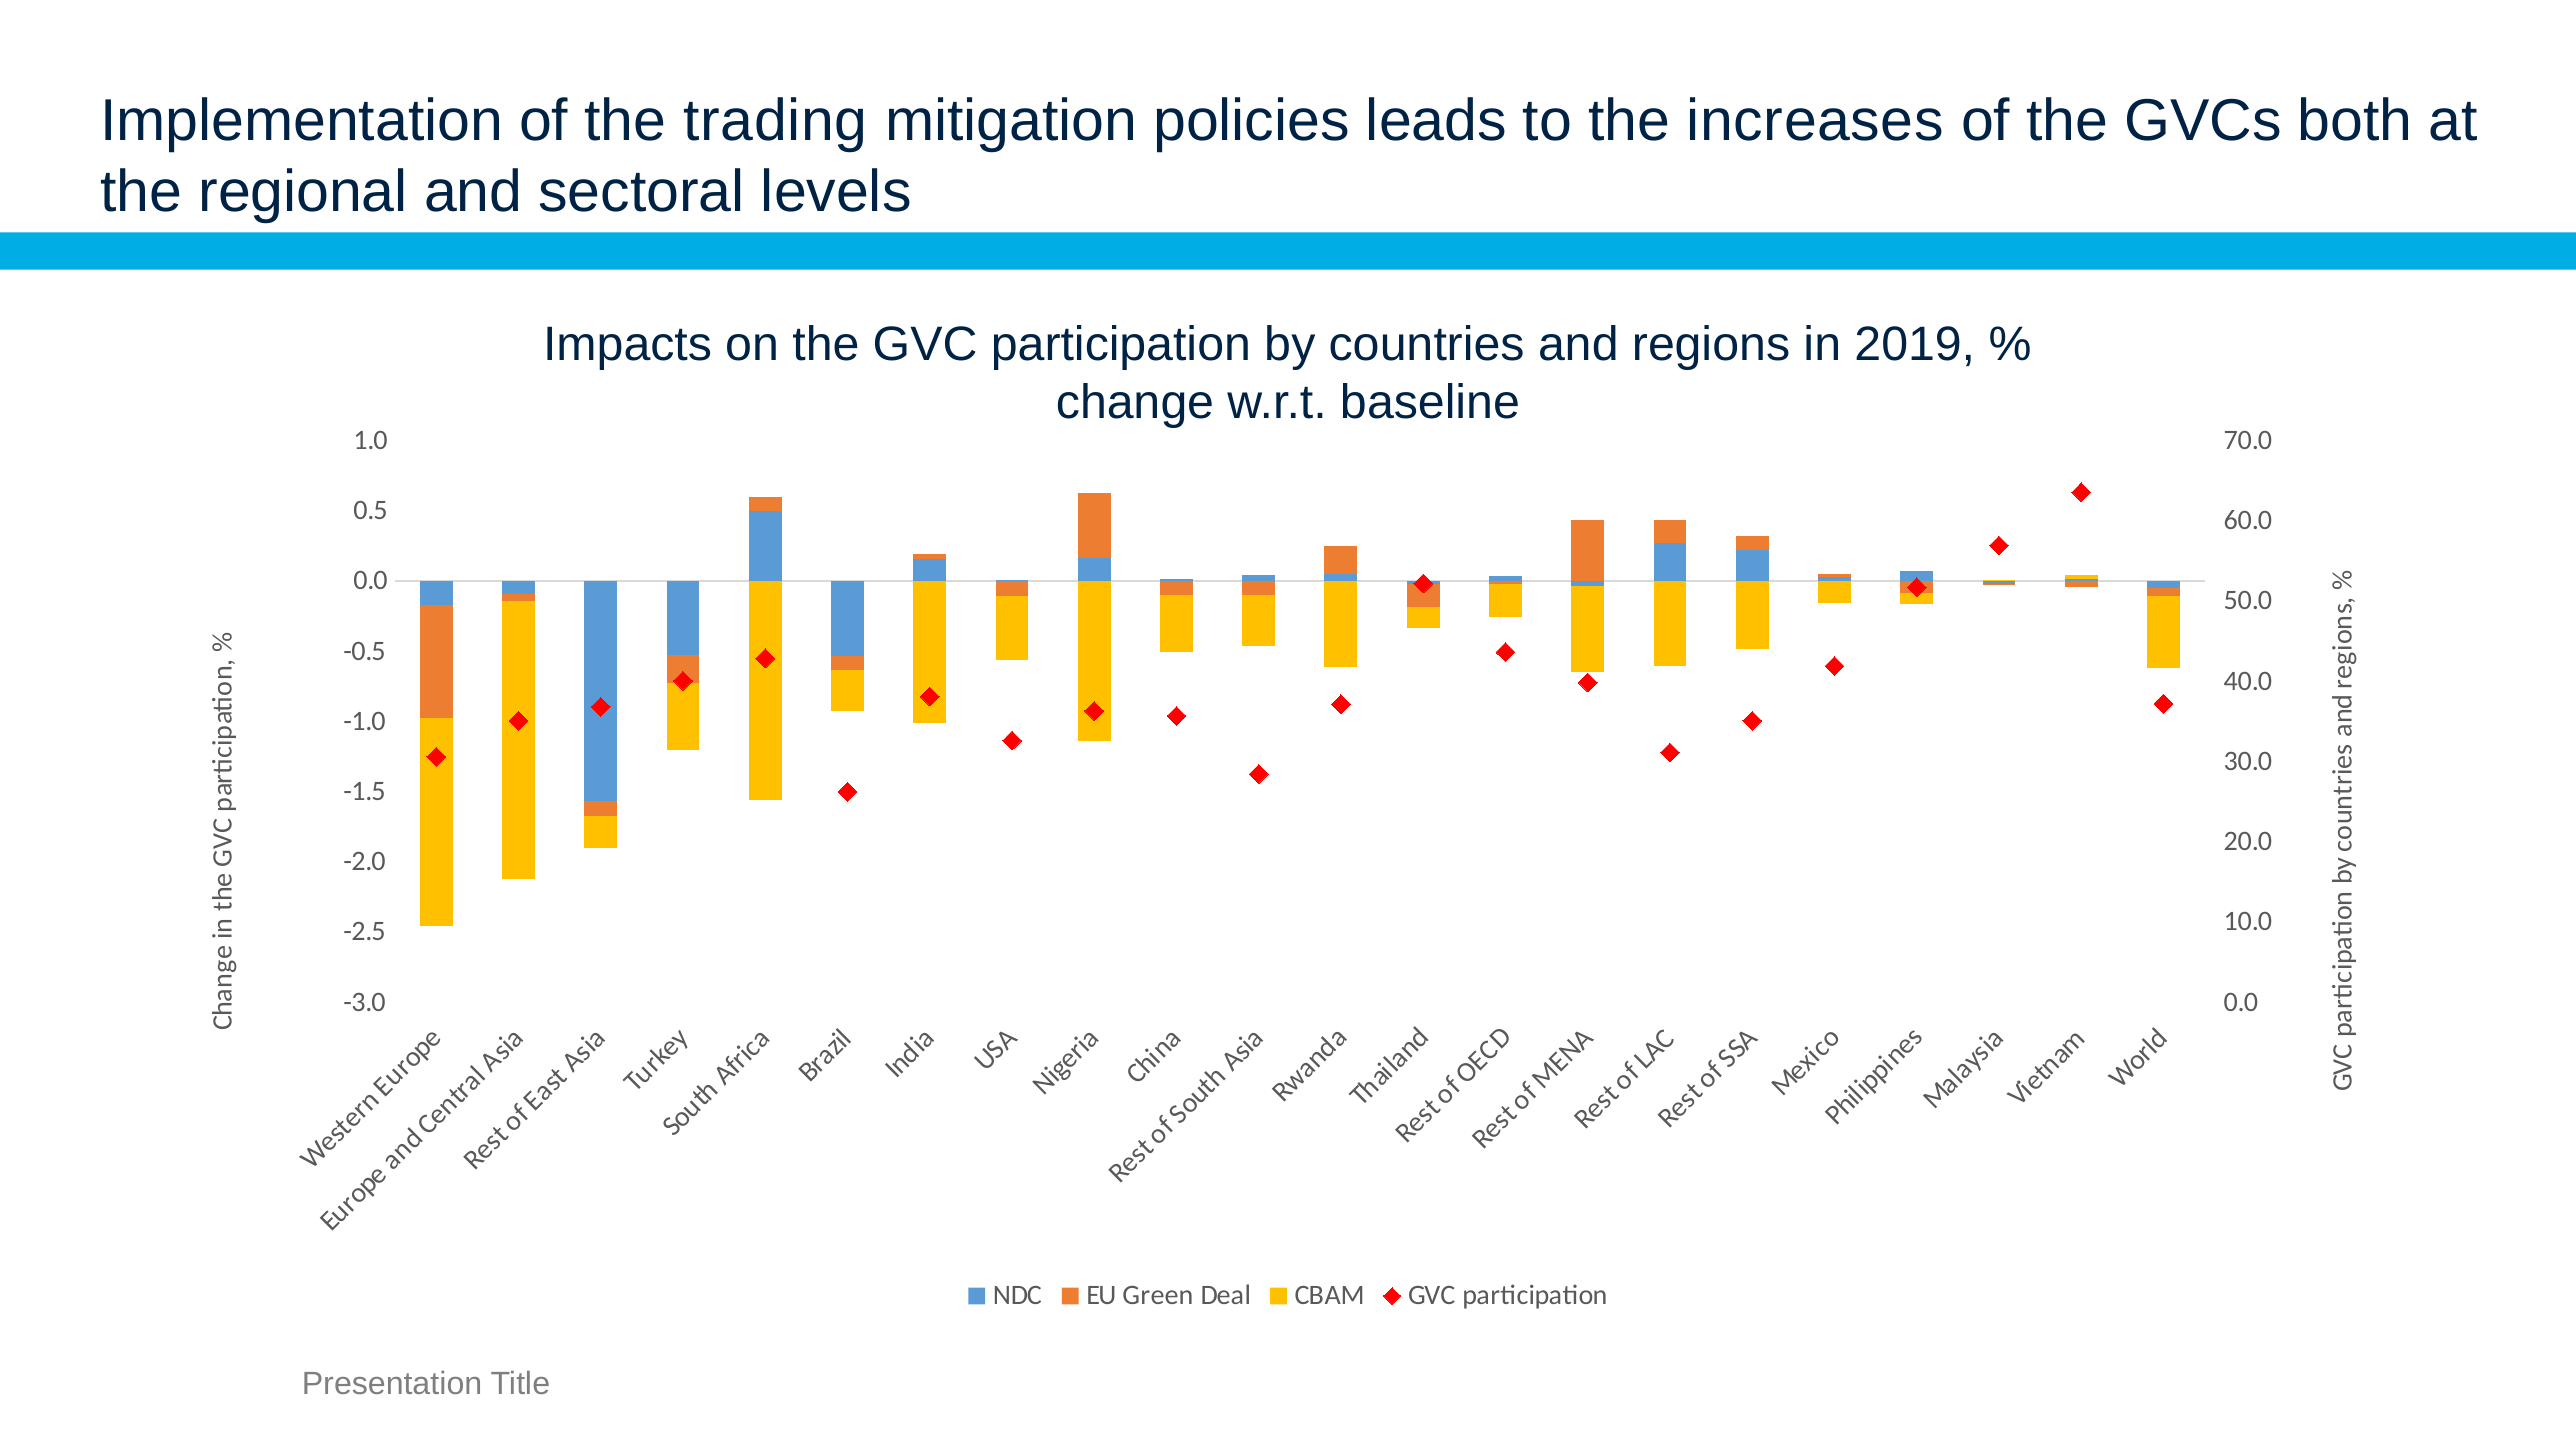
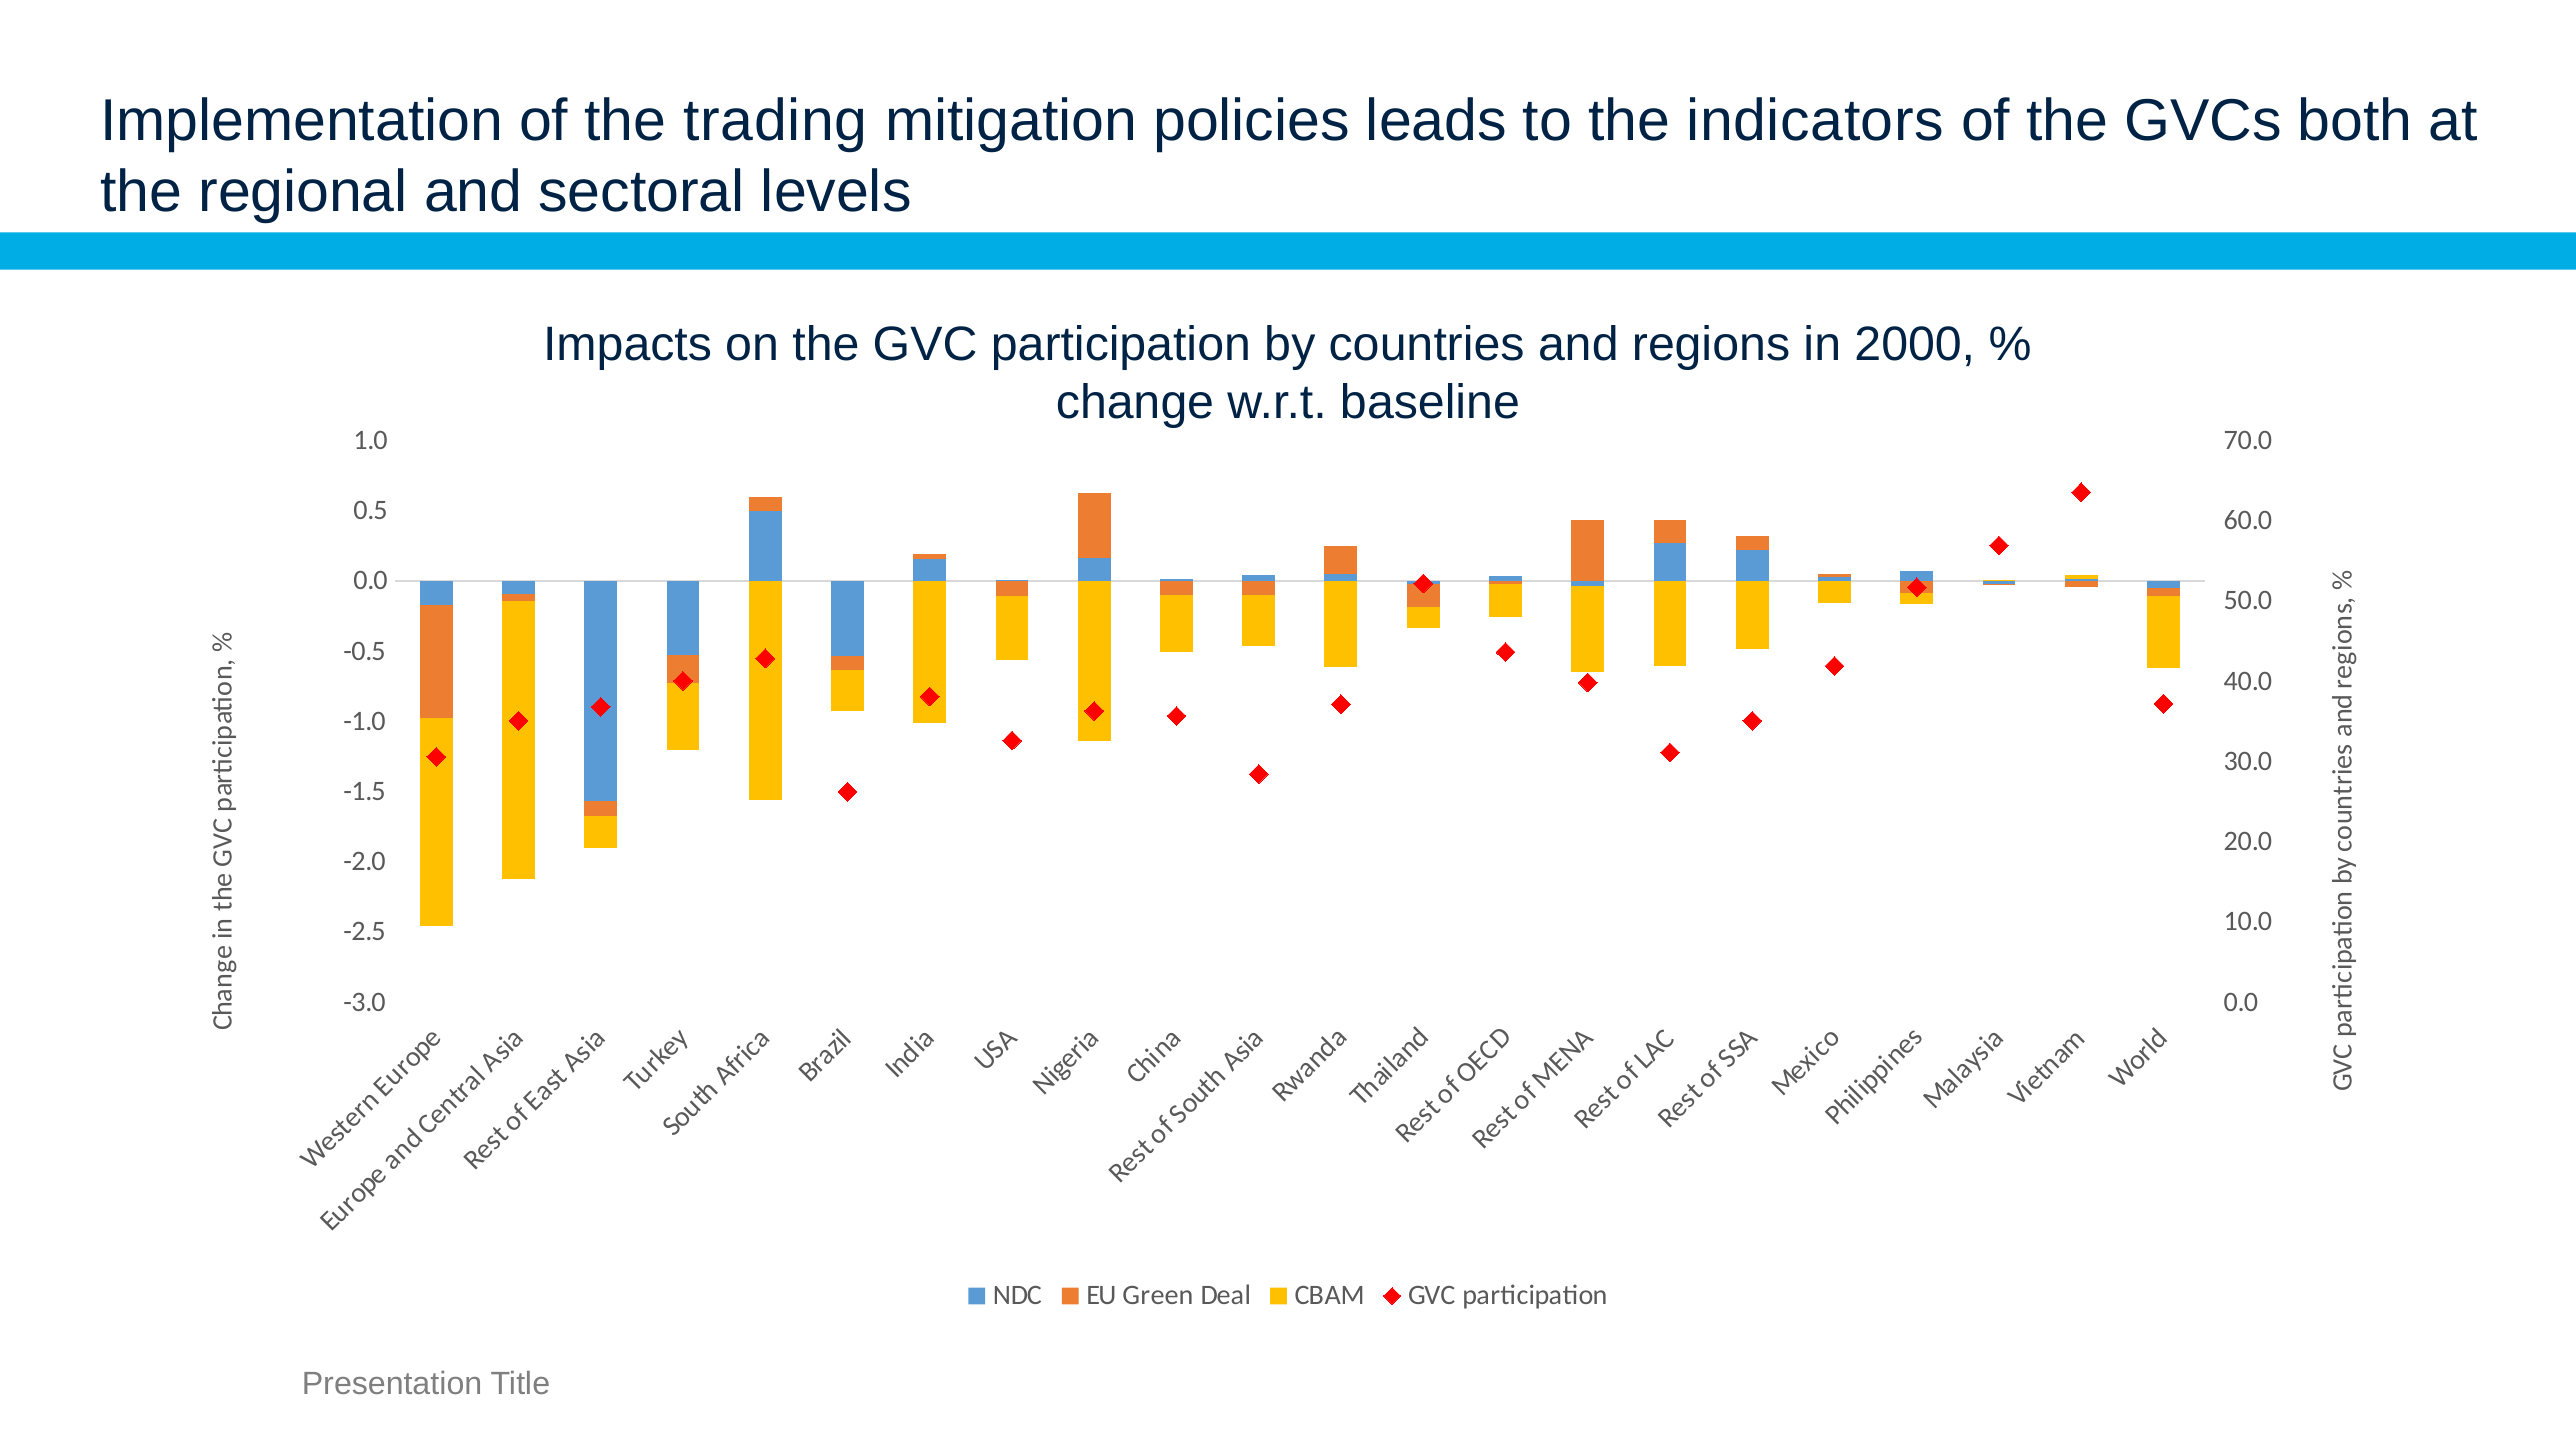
increases: increases -> indicators
2019: 2019 -> 2000
